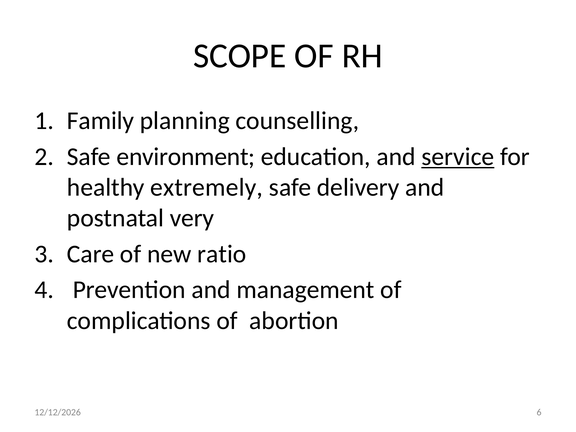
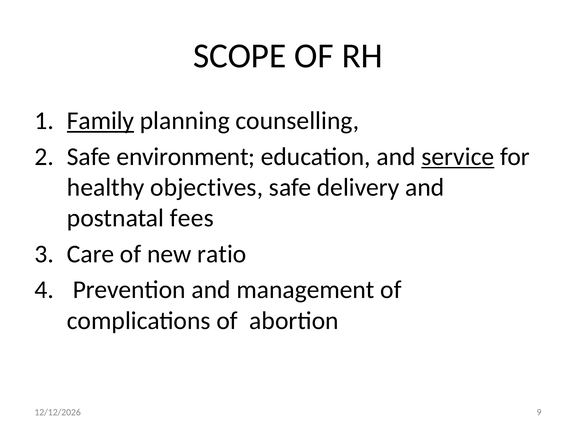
Family underline: none -> present
extremely: extremely -> objectives
very: very -> fees
6: 6 -> 9
